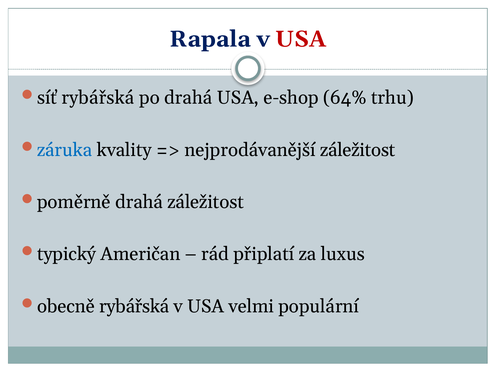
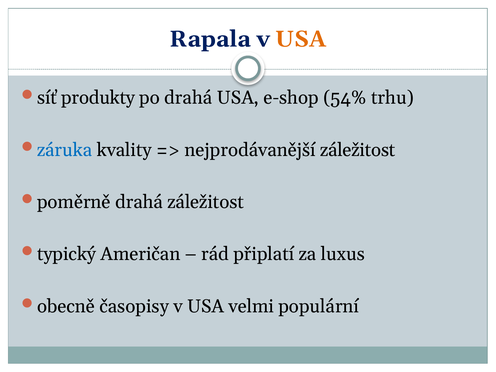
USA at (301, 39) colour: red -> orange
síť rybářská: rybářská -> produkty
64%: 64% -> 54%
obecně rybářská: rybářská -> časopisy
